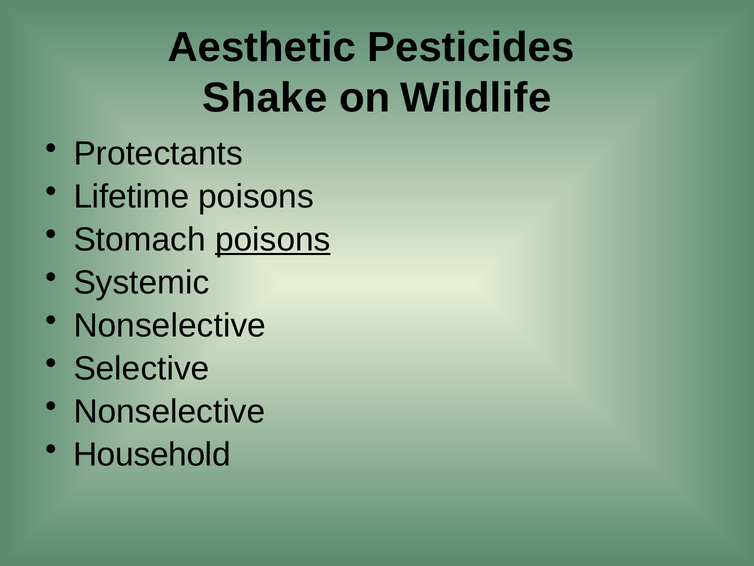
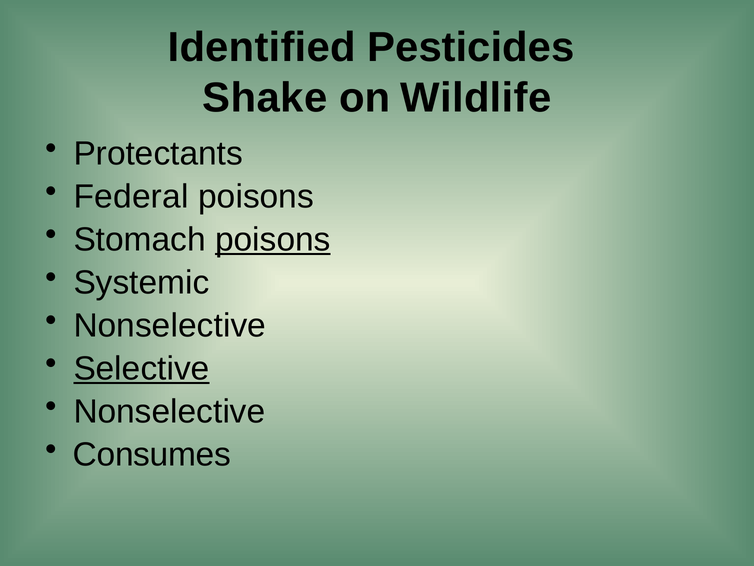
Aesthetic: Aesthetic -> Identified
Lifetime: Lifetime -> Federal
Selective underline: none -> present
Household: Household -> Consumes
